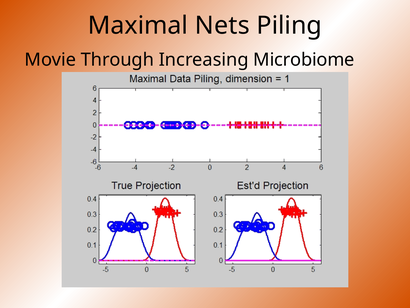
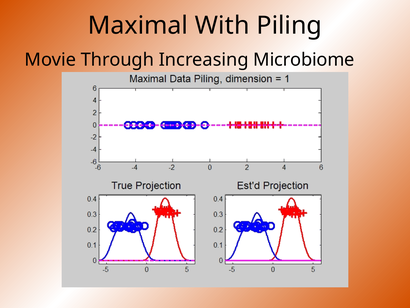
Nets: Nets -> With
